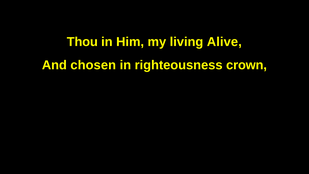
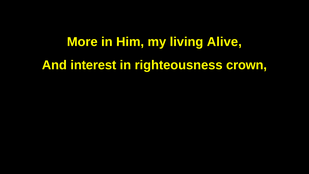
Thou: Thou -> More
chosen: chosen -> interest
